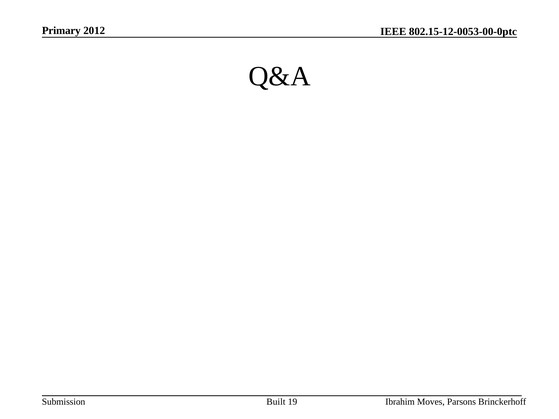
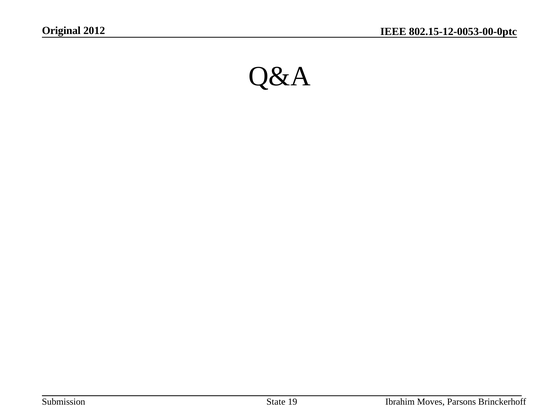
Primary: Primary -> Original
Built: Built -> State
